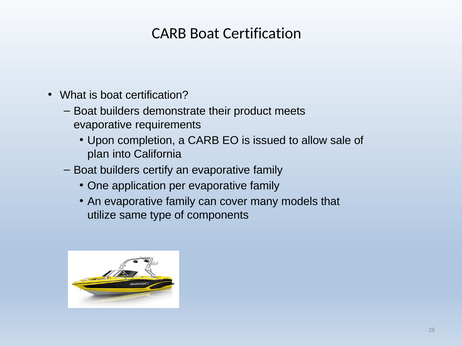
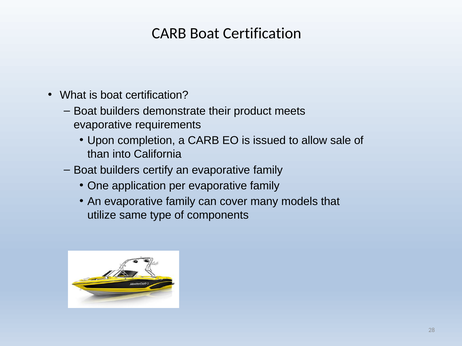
plan: plan -> than
